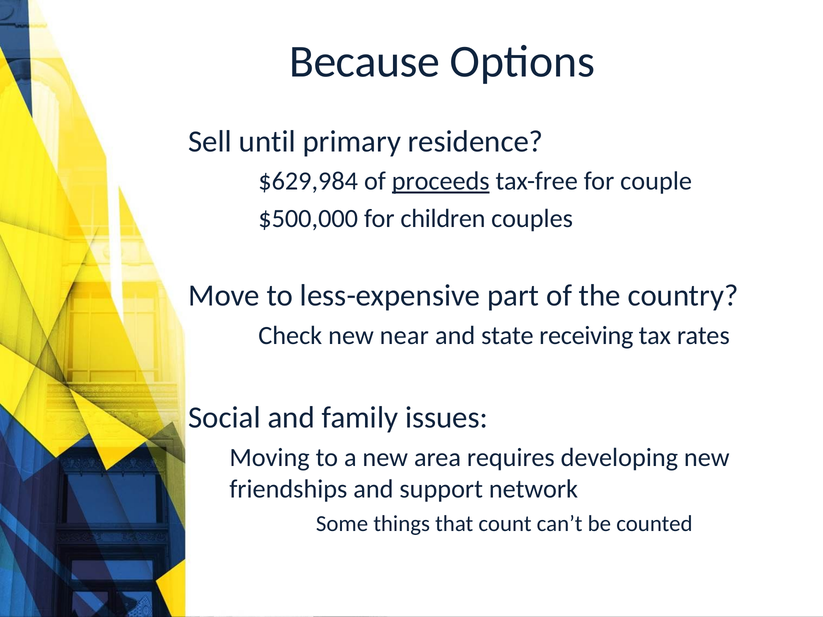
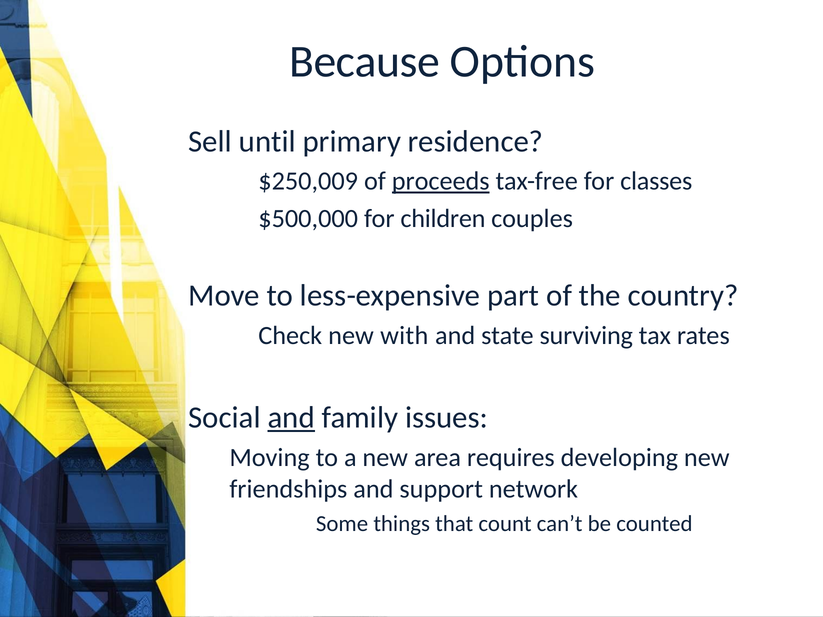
$629,984: $629,984 -> $250,009
couple: couple -> classes
near: near -> with
receiving: receiving -> surviving
and at (291, 418) underline: none -> present
